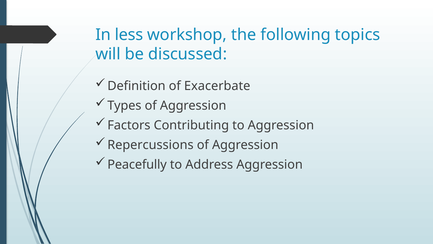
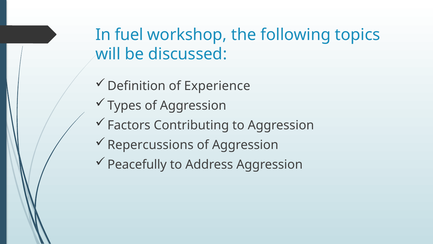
less: less -> fuel
Exacerbate: Exacerbate -> Experience
